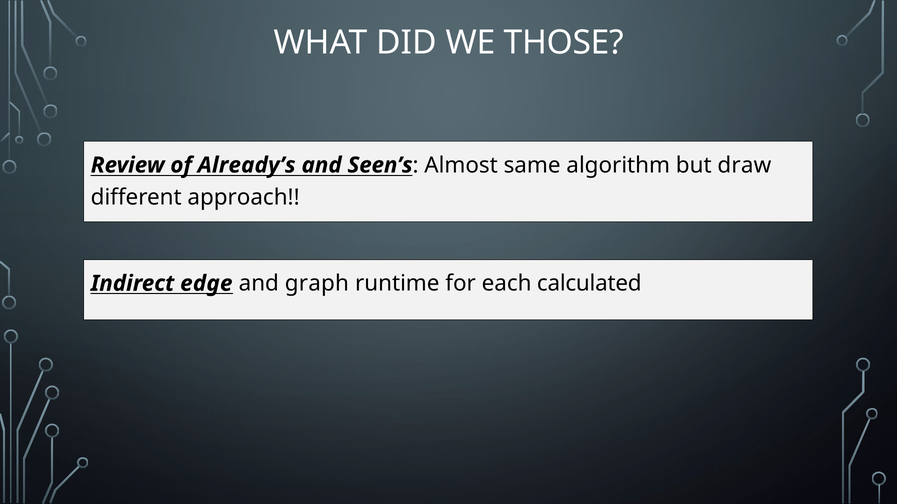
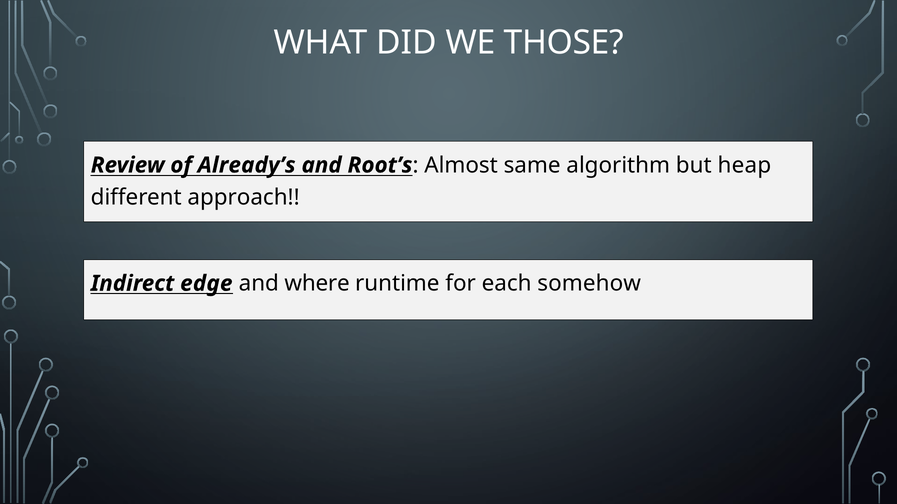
Seen’s: Seen’s -> Root’s
draw: draw -> heap
graph: graph -> where
calculated: calculated -> somehow
